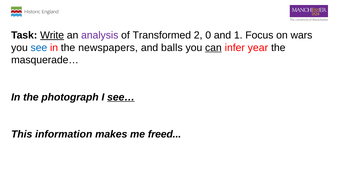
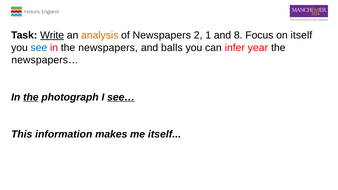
analysis colour: purple -> orange
of Transformed: Transformed -> Newspapers
0: 0 -> 1
1: 1 -> 8
on wars: wars -> itself
can underline: present -> none
masquerade…: masquerade… -> newspapers…
the at (31, 97) underline: none -> present
me freed: freed -> itself
